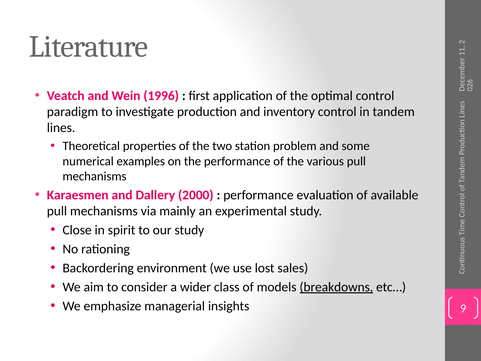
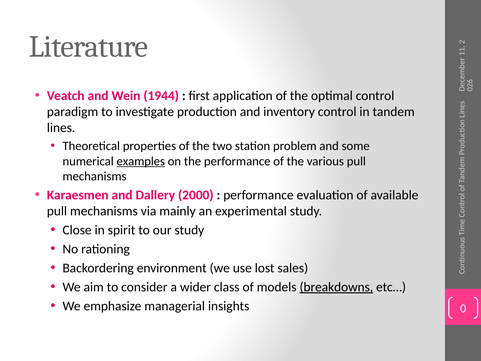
1996: 1996 -> 1944
examples underline: none -> present
insights 9: 9 -> 0
